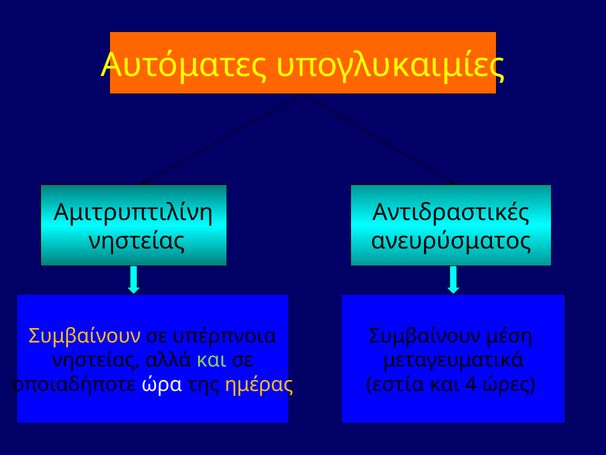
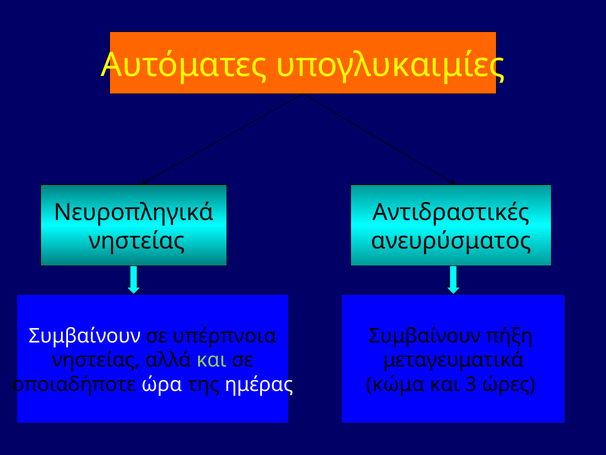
Αμιτρυπτιλίνη: Αμιτρυπτιλίνη -> Νευροπληγικά
μέση: μέση -> πήξη
Συμβαίνουν at (85, 336) colour: yellow -> white
εστία: εστία -> κώμα
4: 4 -> 3
ημέρας colour: yellow -> white
